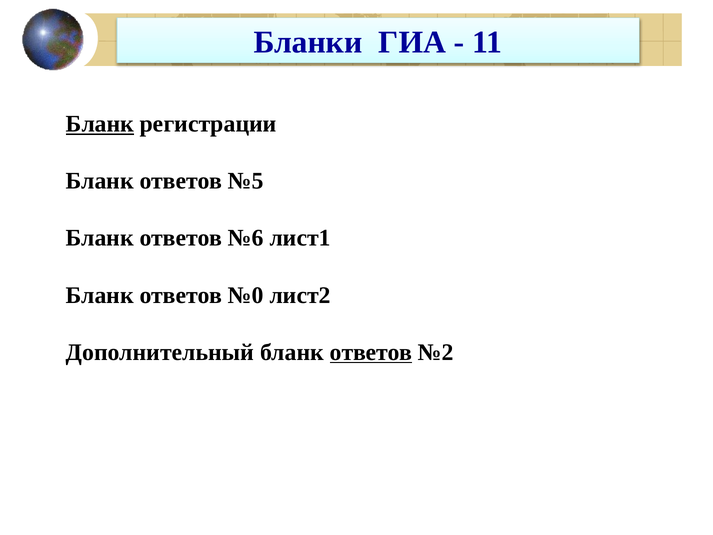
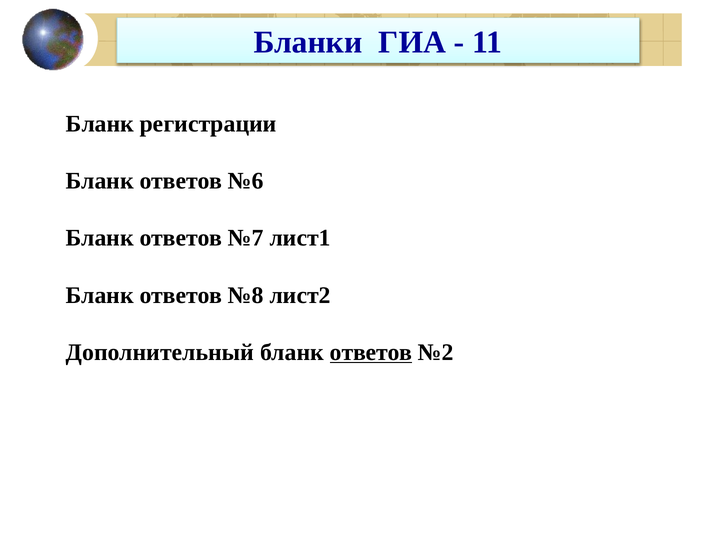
Бланк at (100, 124) underline: present -> none
№5: №5 -> №6
№6: №6 -> №7
№0: №0 -> №8
